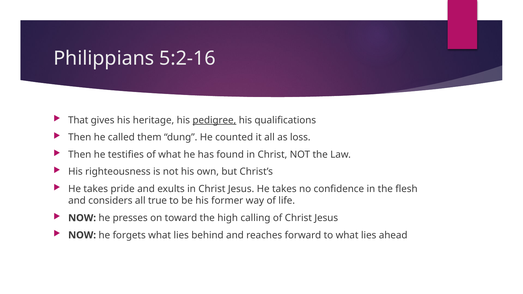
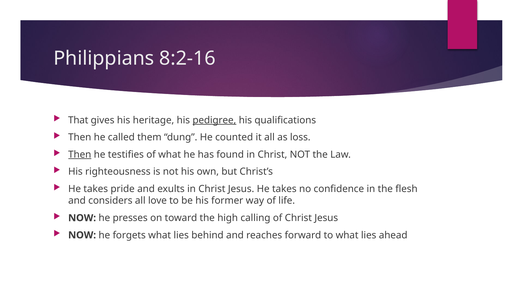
5:2-16: 5:2-16 -> 8:2-16
Then at (80, 155) underline: none -> present
true: true -> love
